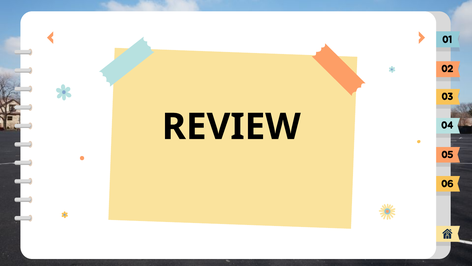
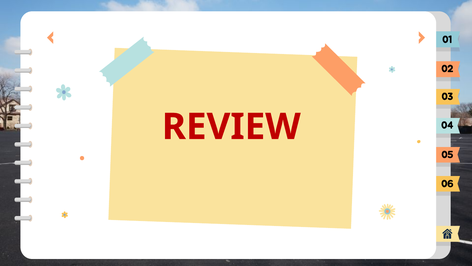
REVIEW colour: black -> red
